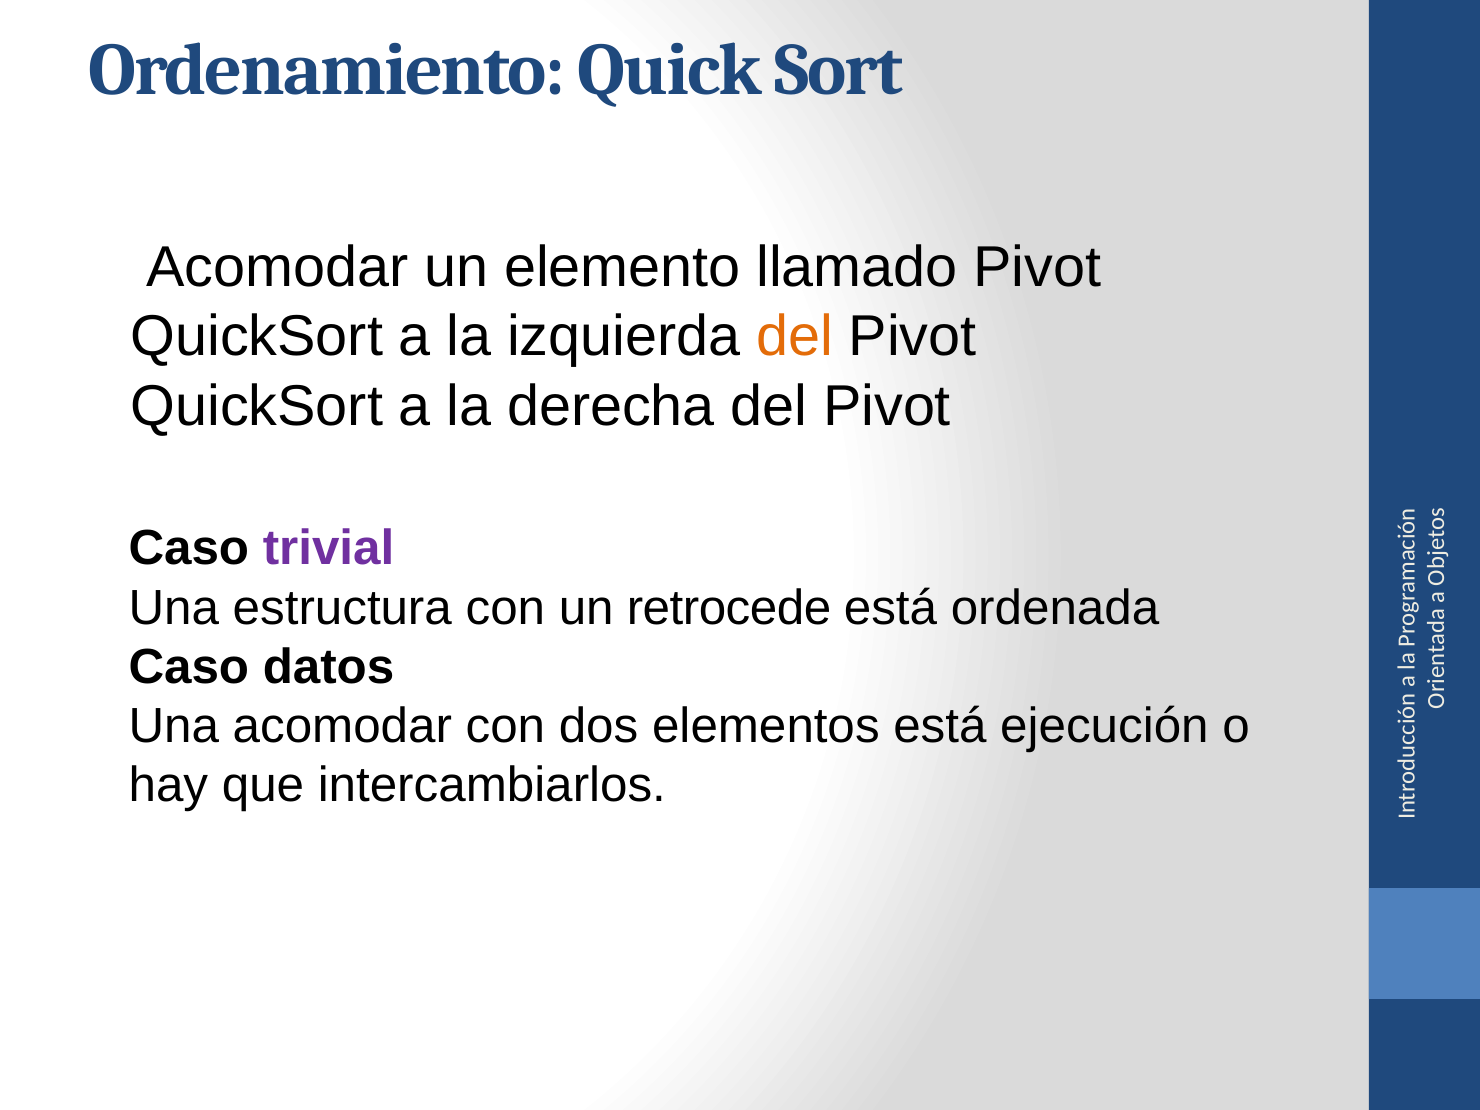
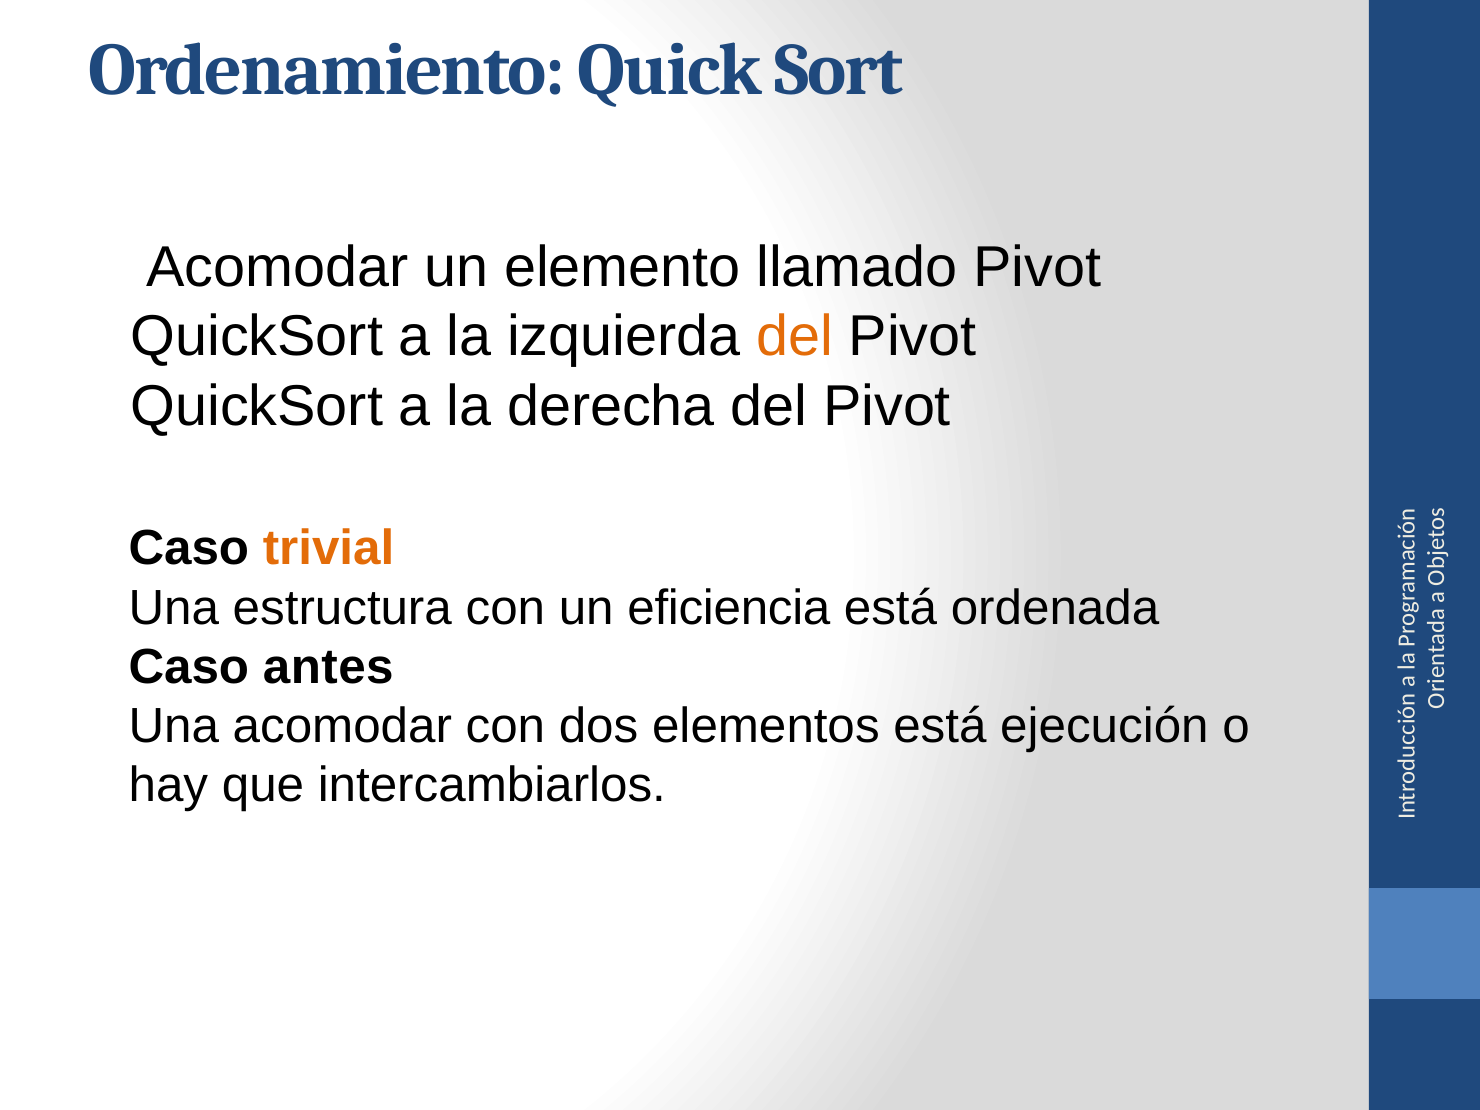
trivial colour: purple -> orange
retrocede: retrocede -> eficiencia
datos: datos -> antes
